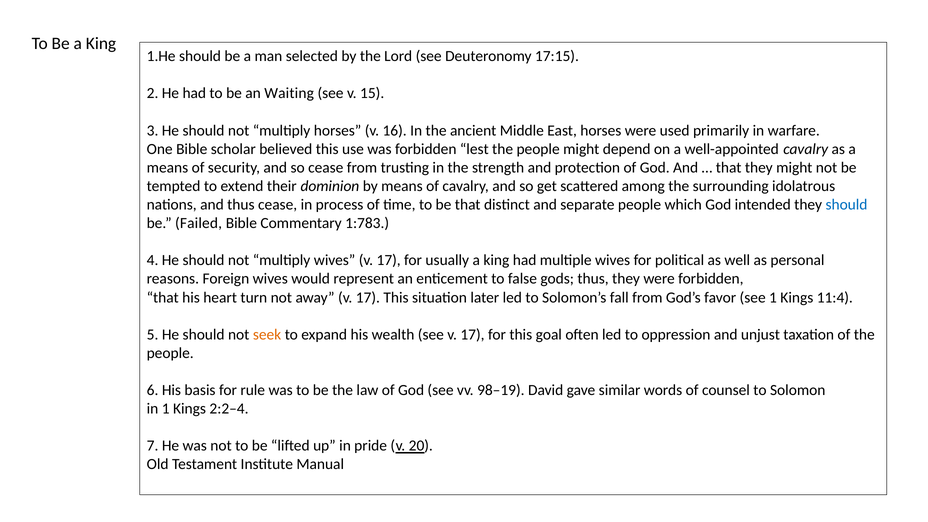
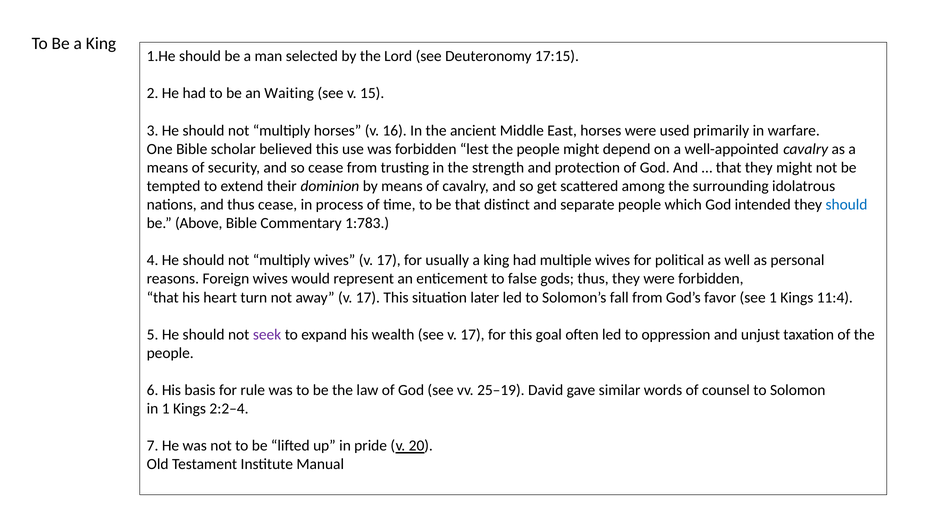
Failed: Failed -> Above
seek colour: orange -> purple
98–19: 98–19 -> 25–19
